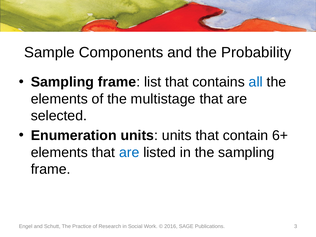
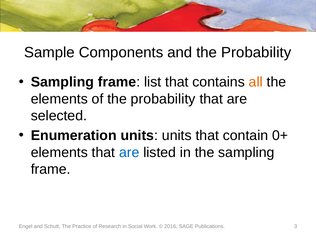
all colour: blue -> orange
of the multistage: multistage -> probability
6+: 6+ -> 0+
